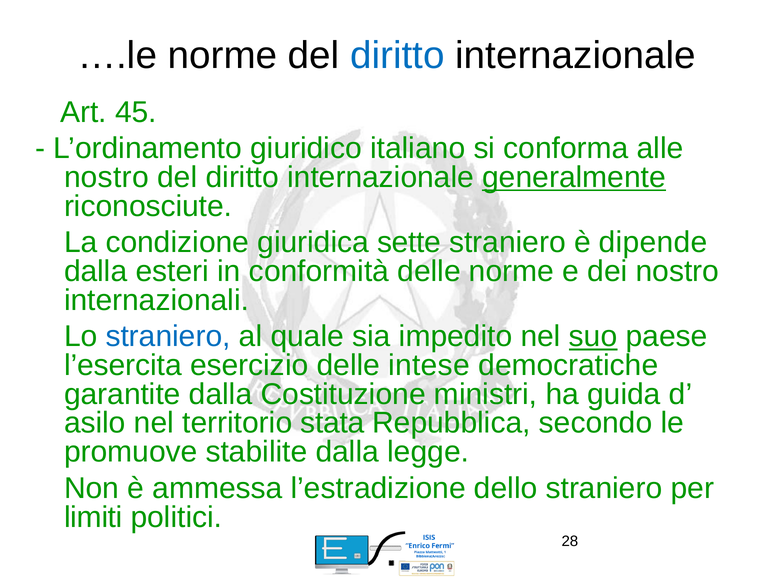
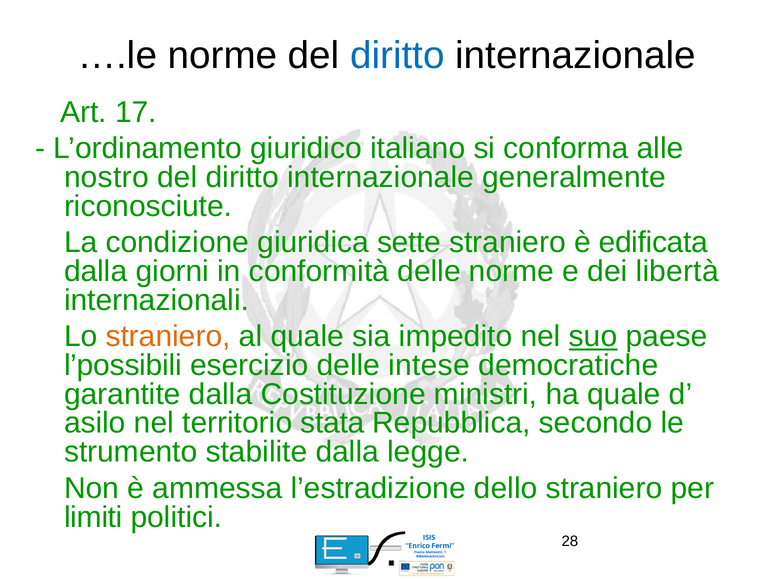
45: 45 -> 17
generalmente underline: present -> none
dipende: dipende -> edificata
esteri: esteri -> giorni
dei nostro: nostro -> libertà
straniero at (168, 337) colour: blue -> orange
l’esercita: l’esercita -> l’possibili
ha guida: guida -> quale
promuove: promuove -> strumento
